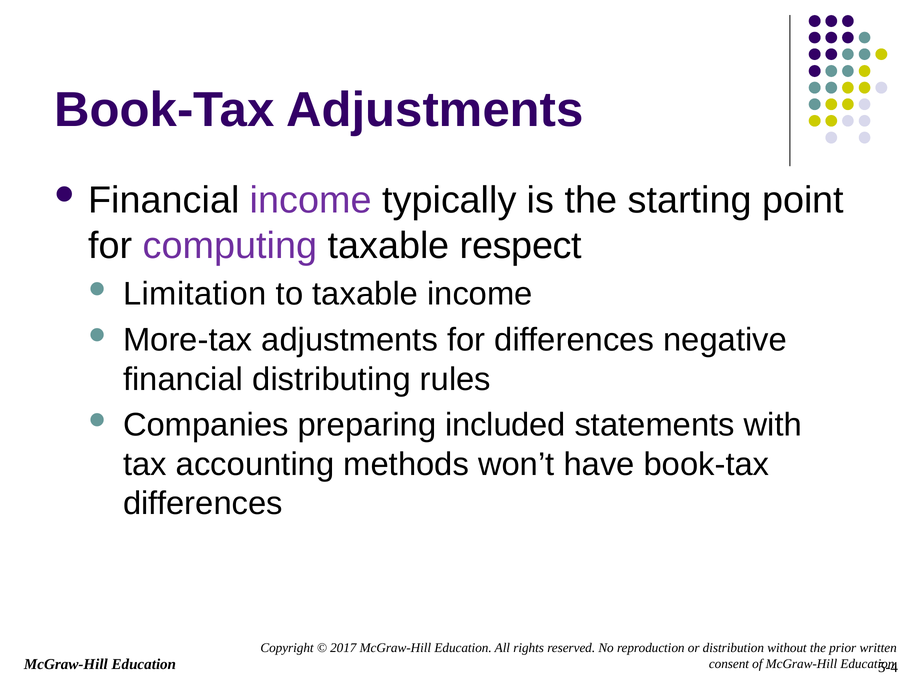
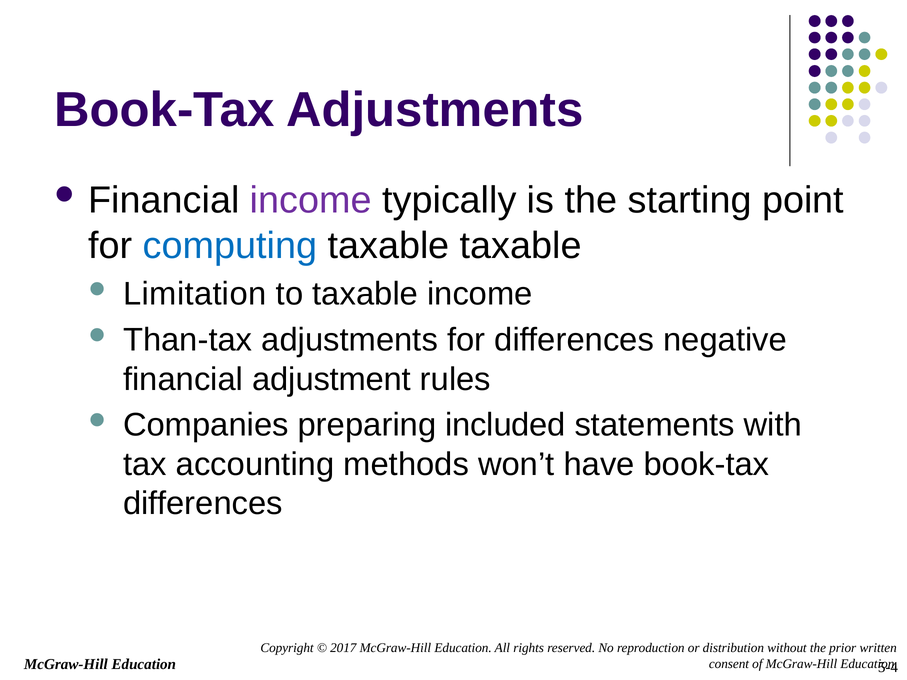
computing colour: purple -> blue
taxable respect: respect -> taxable
More-tax: More-tax -> Than-tax
distributing: distributing -> adjustment
